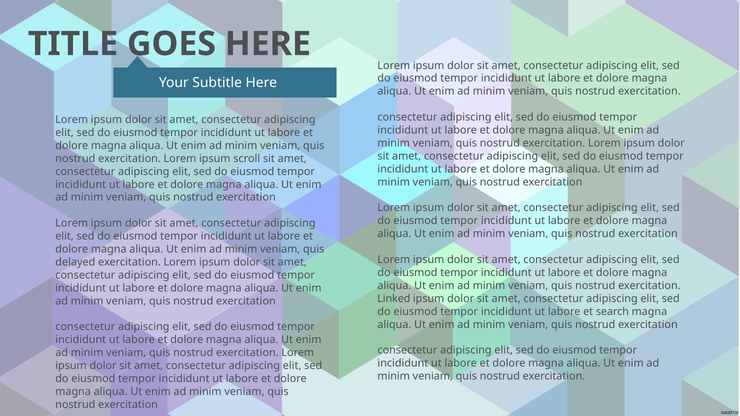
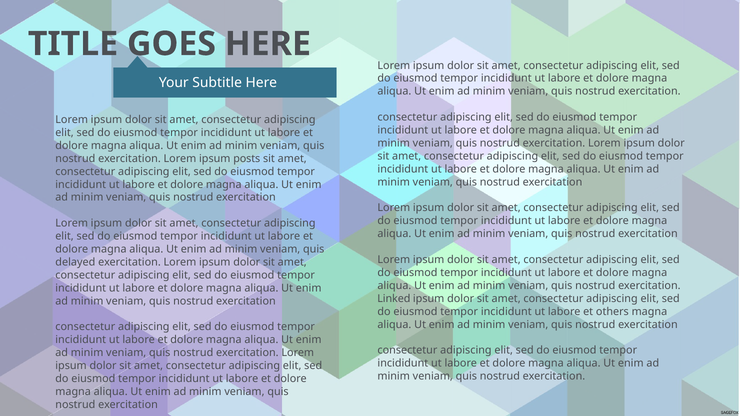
scroll: scroll -> posts
search: search -> others
